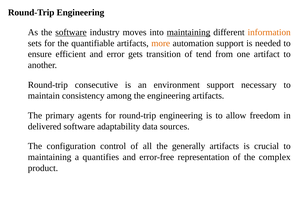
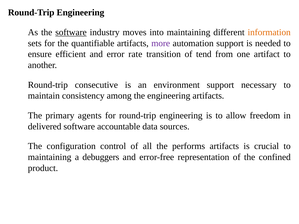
maintaining at (189, 32) underline: present -> none
more colour: orange -> purple
gets: gets -> rate
adaptability: adaptability -> accountable
generally: generally -> performs
quantifies: quantifies -> debuggers
complex: complex -> confined
